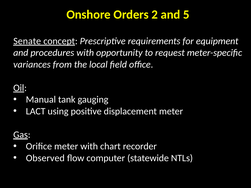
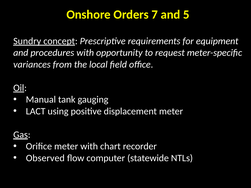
2: 2 -> 7
Senate: Senate -> Sundry
